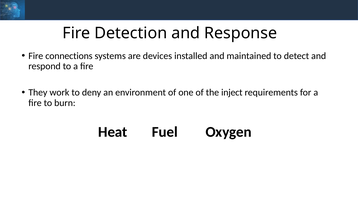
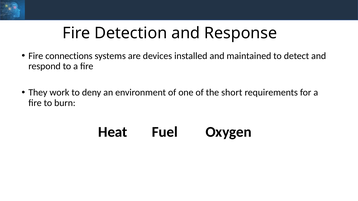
inject: inject -> short
